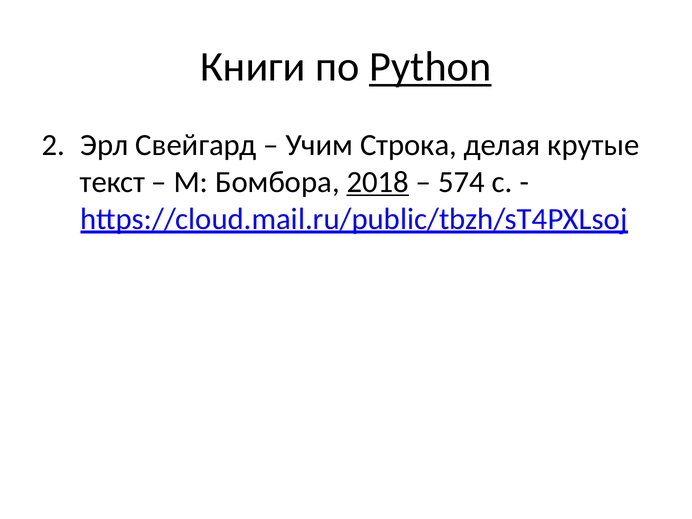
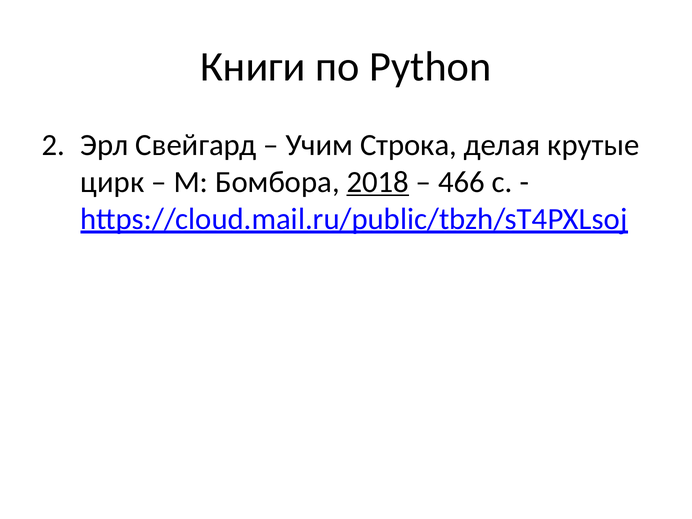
Python underline: present -> none
текст: текст -> цирк
574: 574 -> 466
